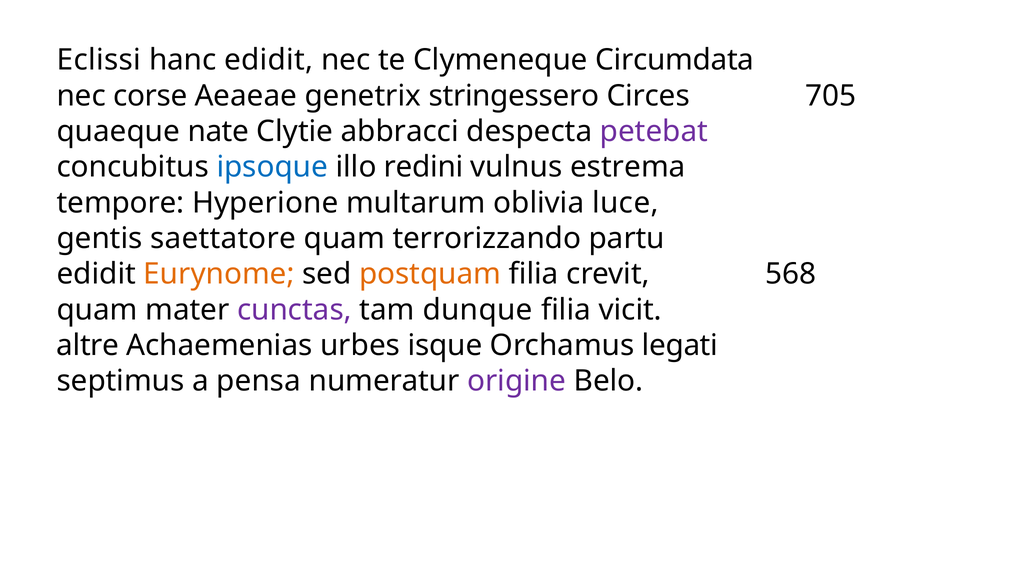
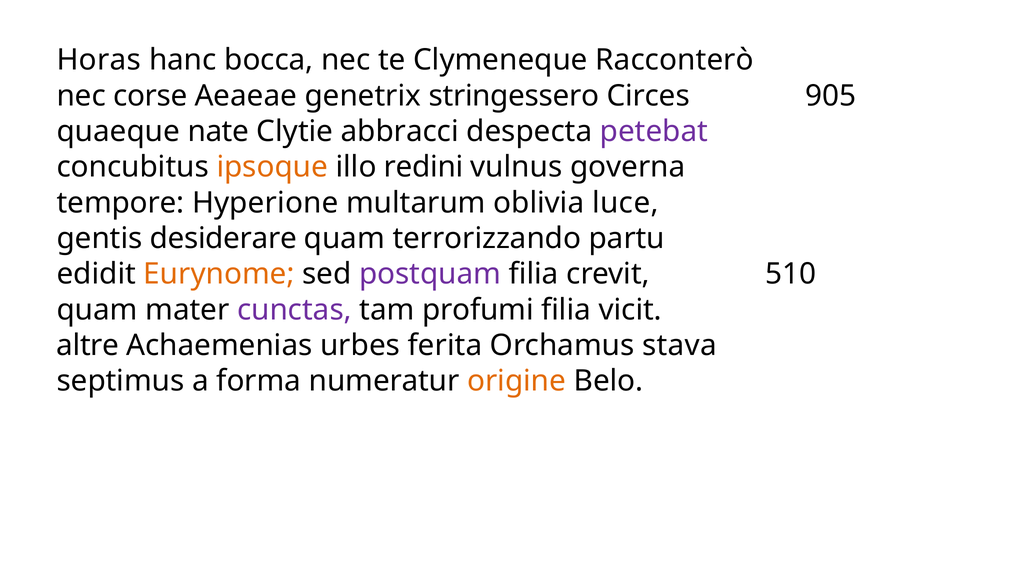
Eclissi: Eclissi -> Horas
hanc edidit: edidit -> bocca
Circumdata: Circumdata -> Racconterò
705: 705 -> 905
ipsoque colour: blue -> orange
estrema: estrema -> governa
saettatore: saettatore -> desiderare
postquam colour: orange -> purple
568: 568 -> 510
dunque: dunque -> profumi
isque: isque -> ferita
legati: legati -> stava
pensa: pensa -> forma
origine colour: purple -> orange
